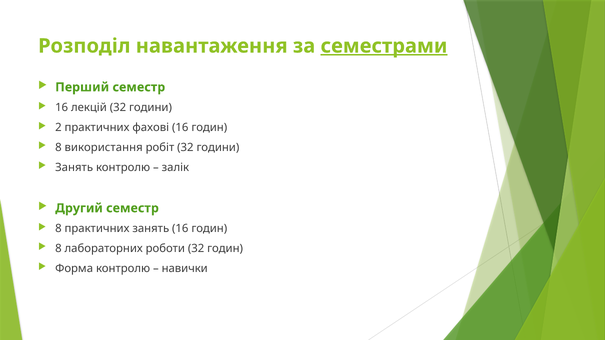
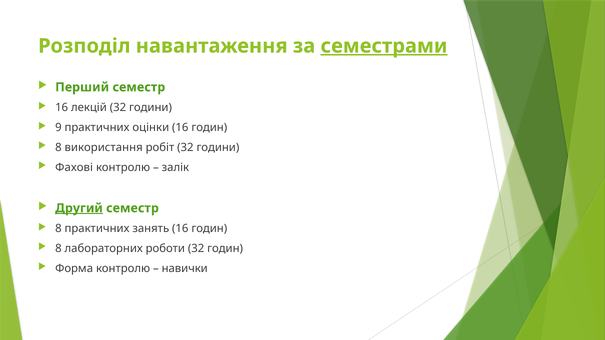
2: 2 -> 9
фахові: фахові -> оцінки
Занять at (74, 168): Занять -> Фахові
Другий underline: none -> present
